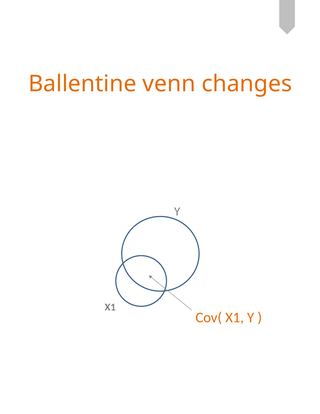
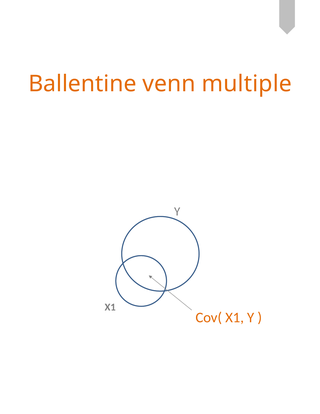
changes: changes -> multiple
